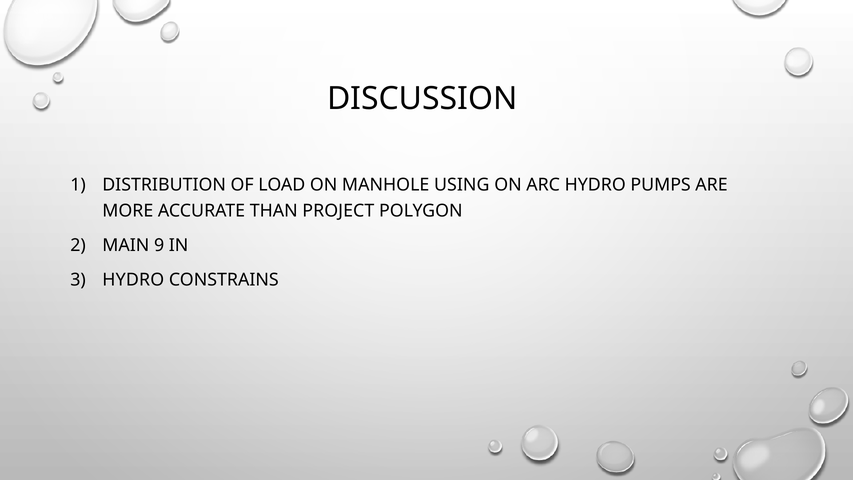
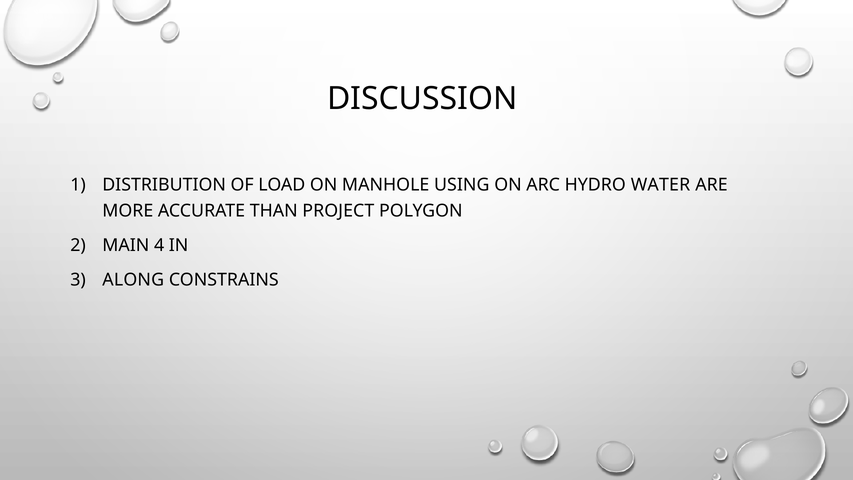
PUMPS: PUMPS -> WATER
9: 9 -> 4
HYDRO at (133, 280): HYDRO -> ALONG
